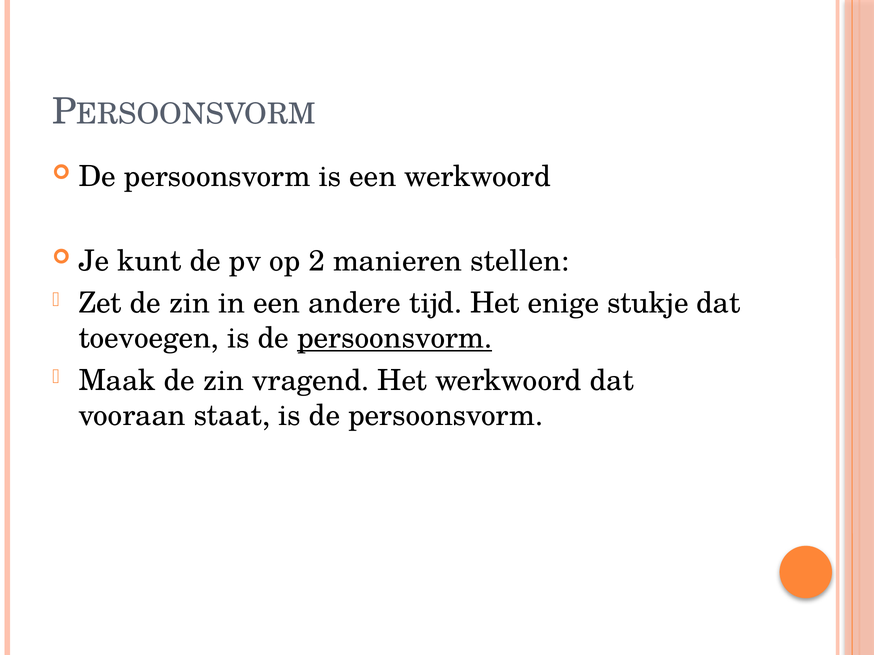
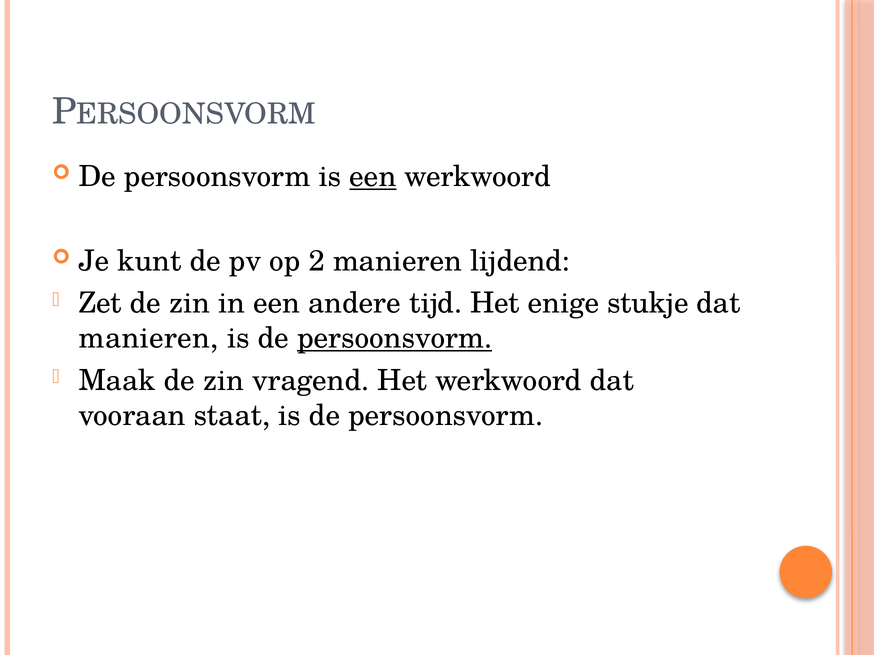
een at (373, 177) underline: none -> present
stellen: stellen -> lijdend
toevoegen at (149, 339): toevoegen -> manieren
